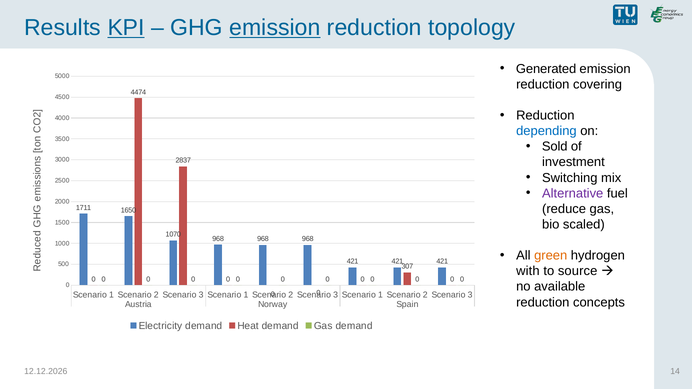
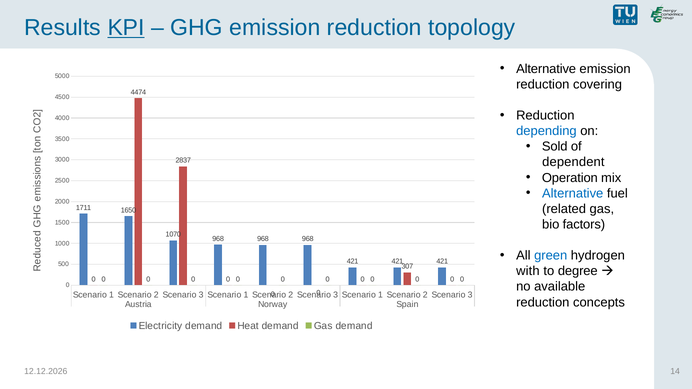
emission at (275, 28) underline: present -> none
Generated at (546, 69): Generated -> Alternative
investment: investment -> dependent
Switching: Switching -> Operation
Alternative at (573, 193) colour: purple -> blue
reduce: reduce -> related
scaled: scaled -> factors
green colour: orange -> blue
source: source -> degree
